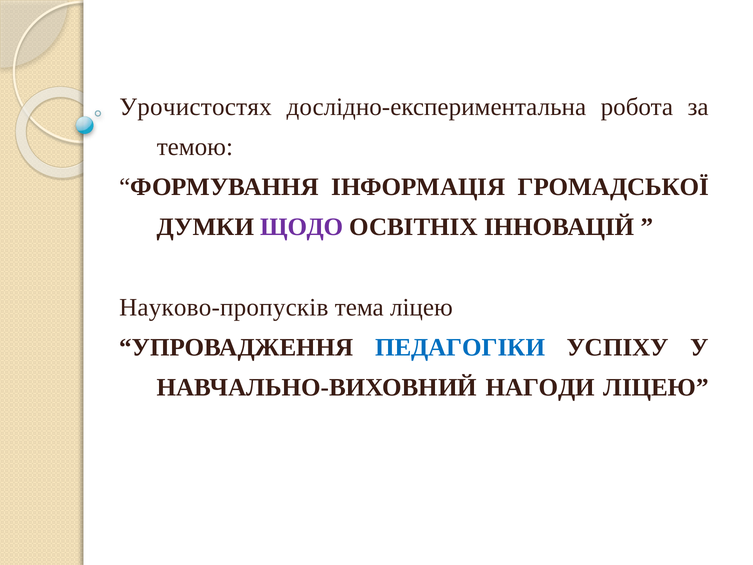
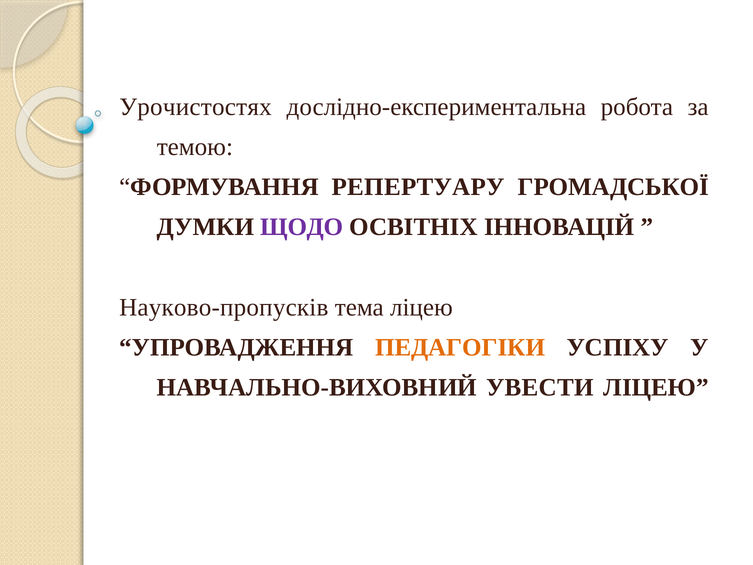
ІНФОРМАЦІЯ: ІНФОРМАЦІЯ -> РЕПЕРТУАРУ
ПЕДАГОГІКИ colour: blue -> orange
НАГОДИ: НАГОДИ -> УВЕСТИ
